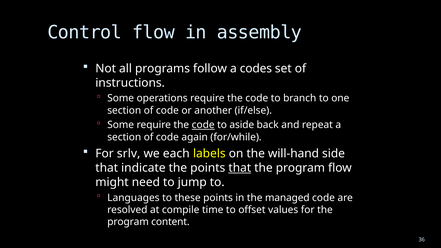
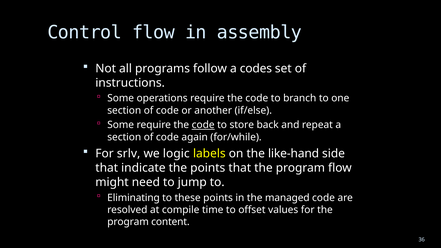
aside: aside -> store
each: each -> logic
will-hand: will-hand -> like-hand
that at (240, 168) underline: present -> none
Languages: Languages -> Eliminating
